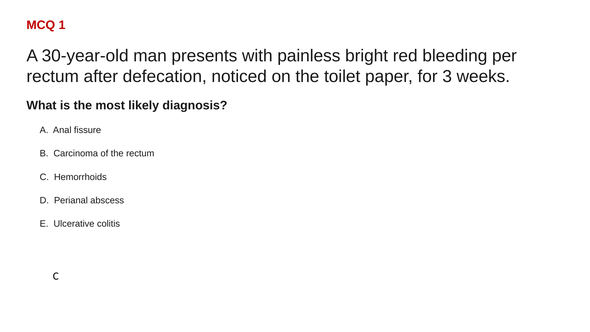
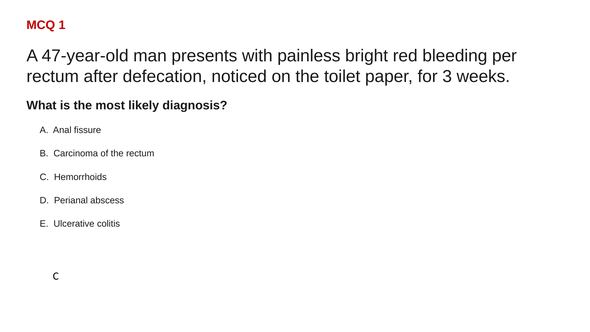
30-year-old: 30-year-old -> 47-year-old
